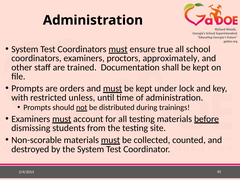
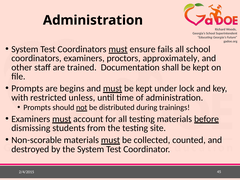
true: true -> fails
orders: orders -> begins
